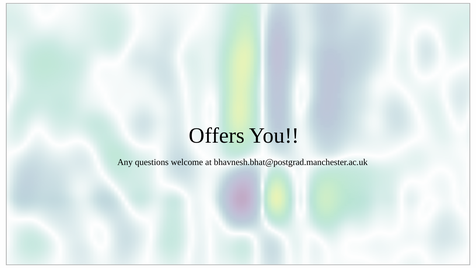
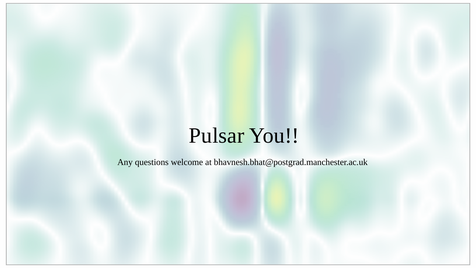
Offers: Offers -> Pulsar
